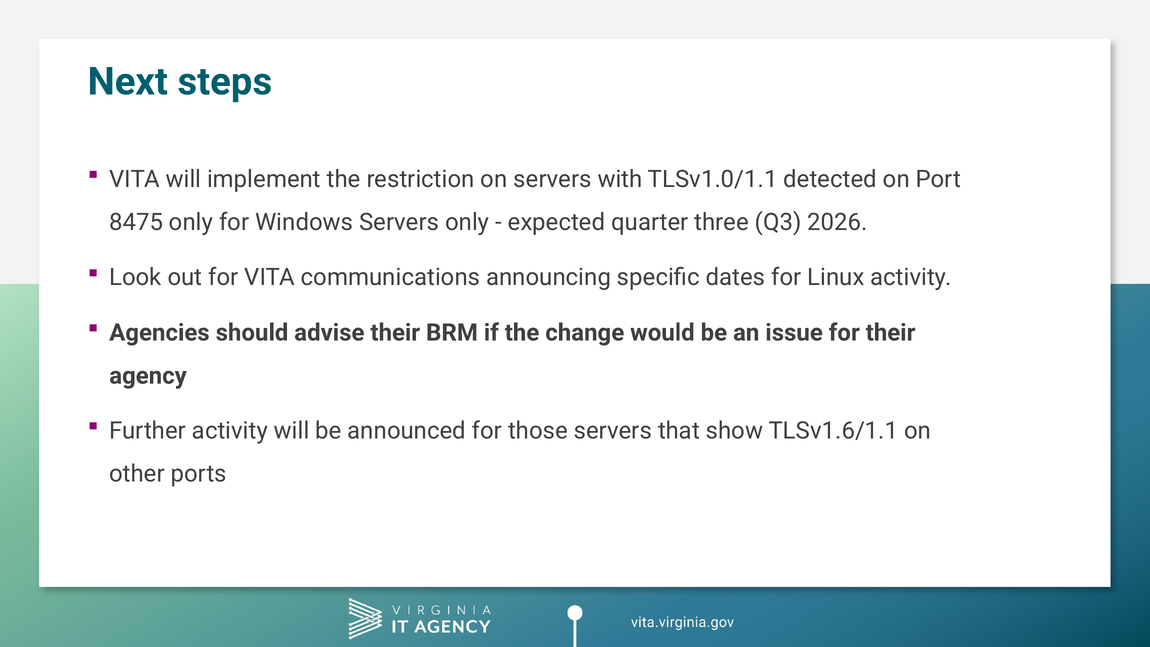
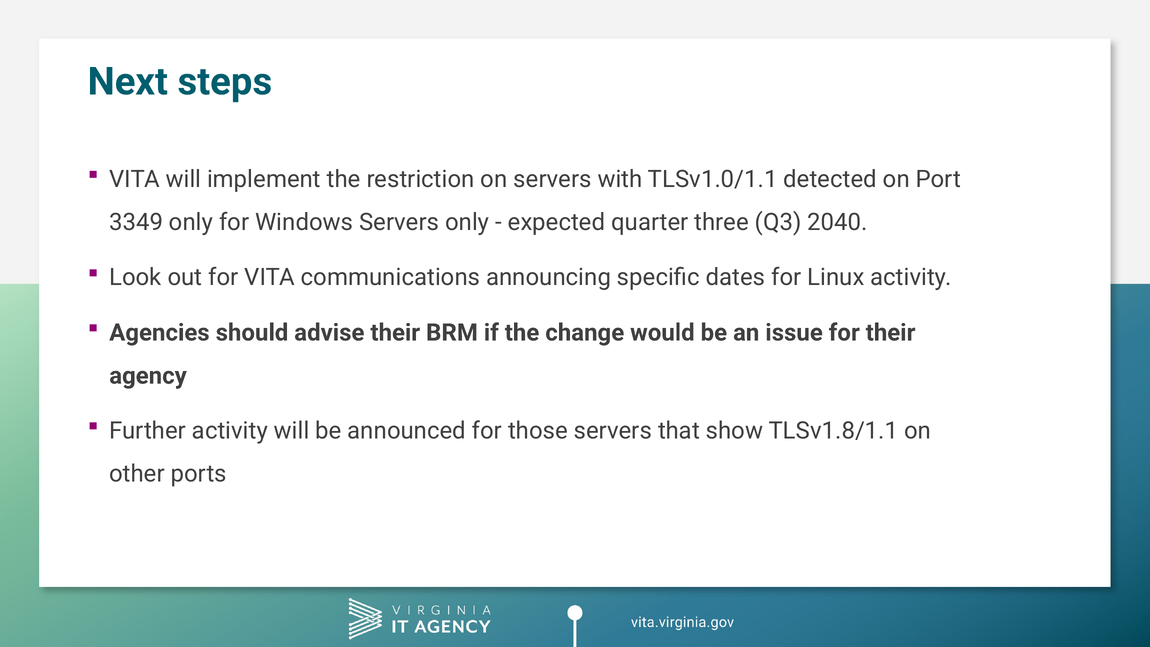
8475: 8475 -> 3349
2026: 2026 -> 2040
TLSv1.6/1.1: TLSv1.6/1.1 -> TLSv1.8/1.1
